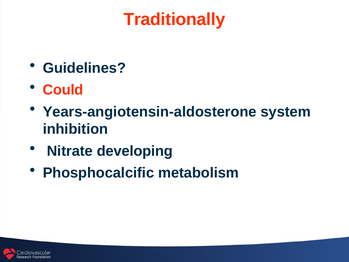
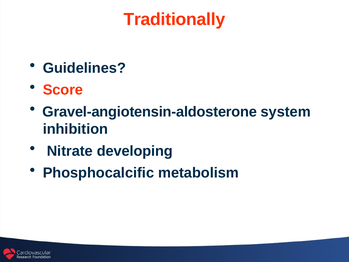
Could: Could -> Score
Years-angiotensin-aldosterone: Years-angiotensin-aldosterone -> Gravel-angiotensin-aldosterone
